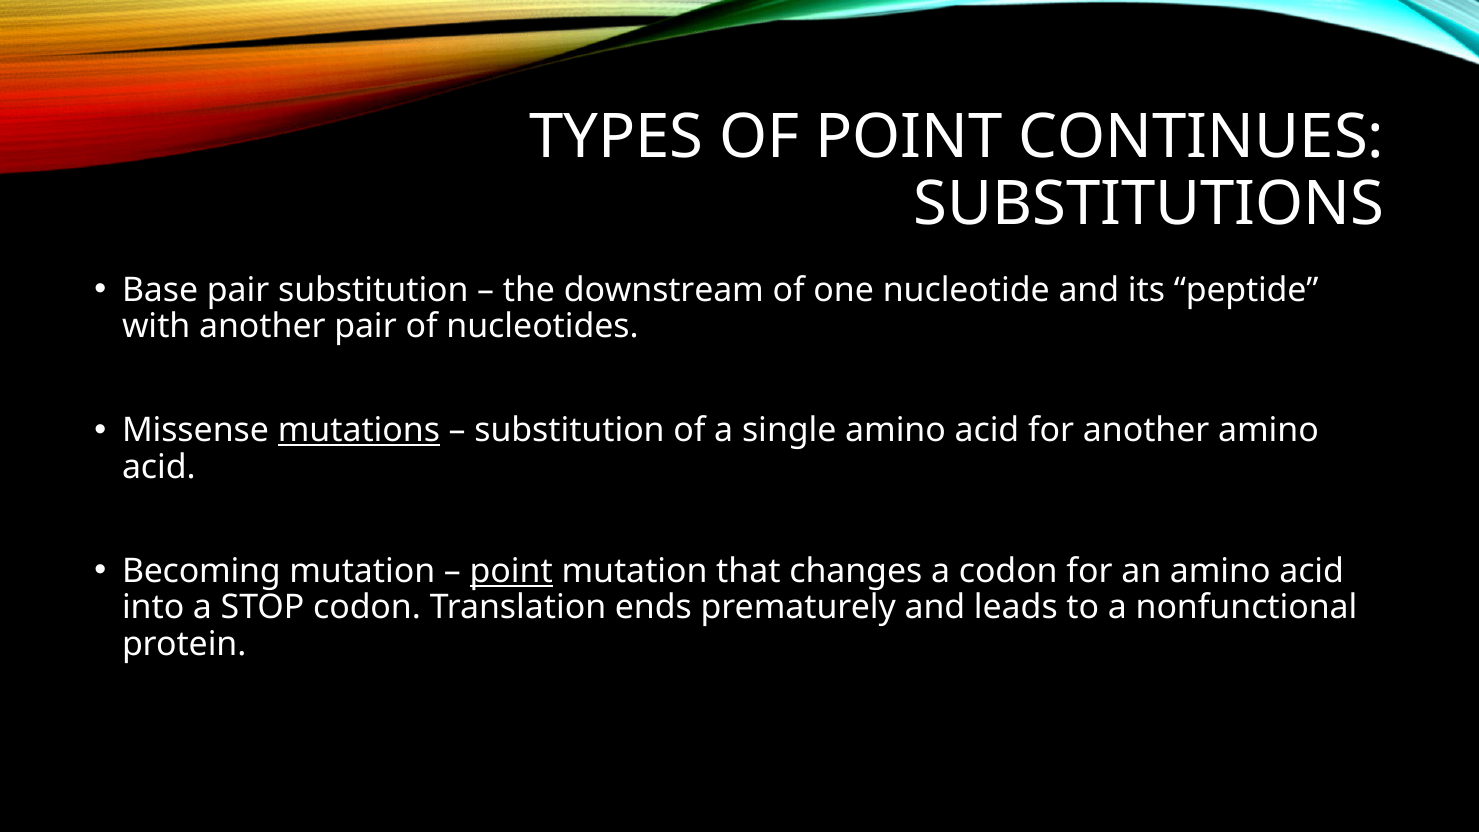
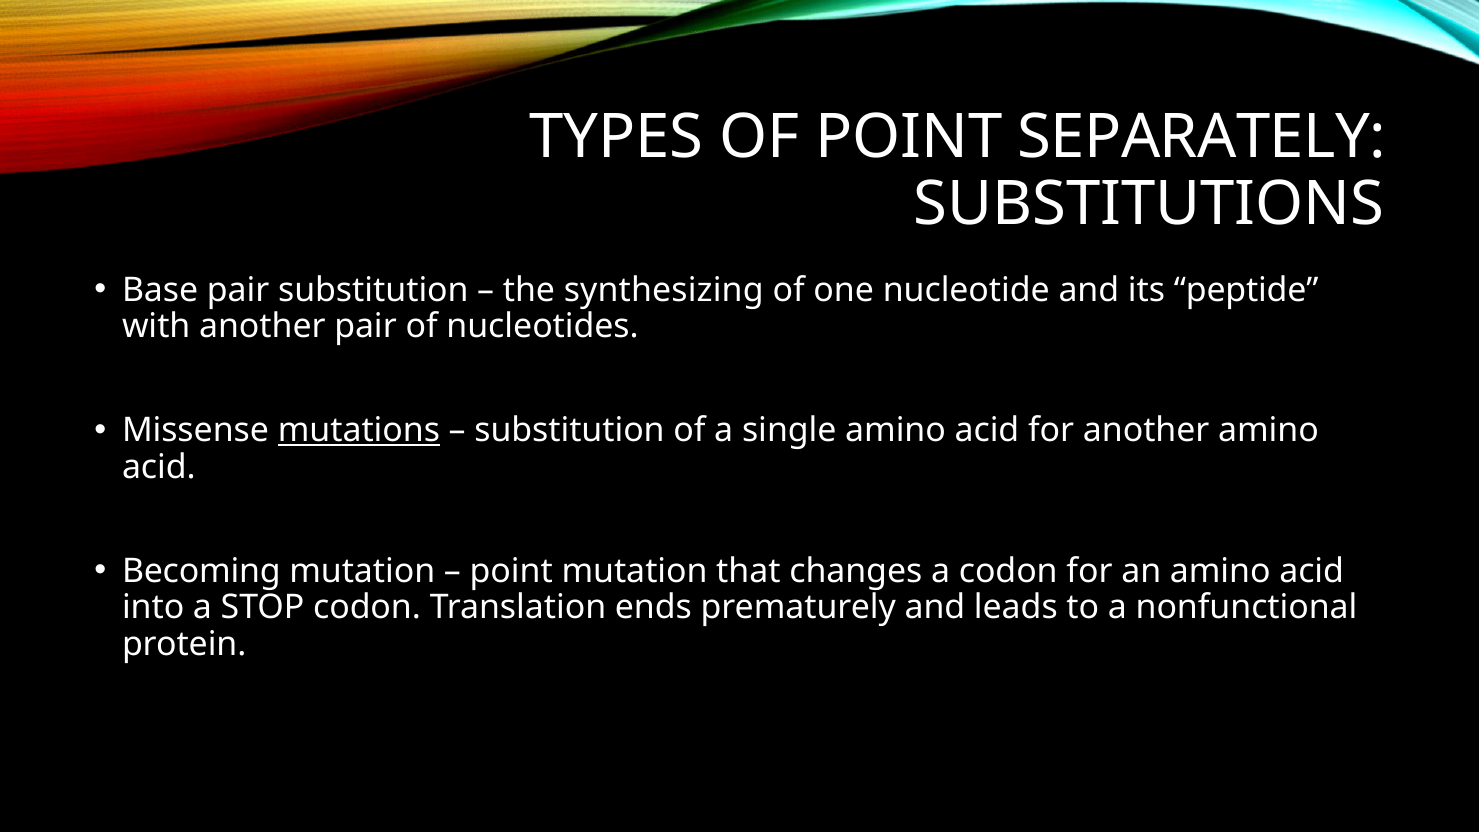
CONTINUES: CONTINUES -> SEPARATELY
downstream: downstream -> synthesizing
point at (511, 571) underline: present -> none
